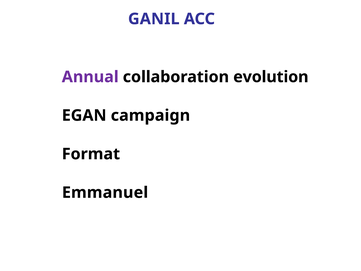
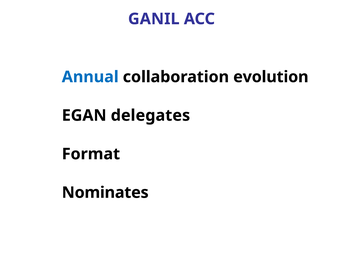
Annual colour: purple -> blue
campaign: campaign -> delegates
Emmanuel: Emmanuel -> Nominates
